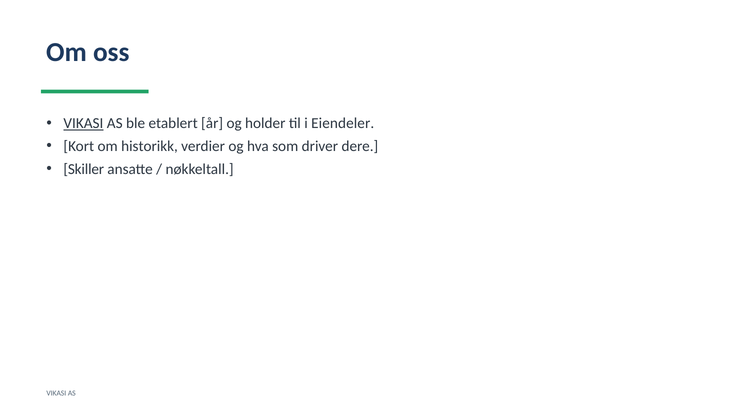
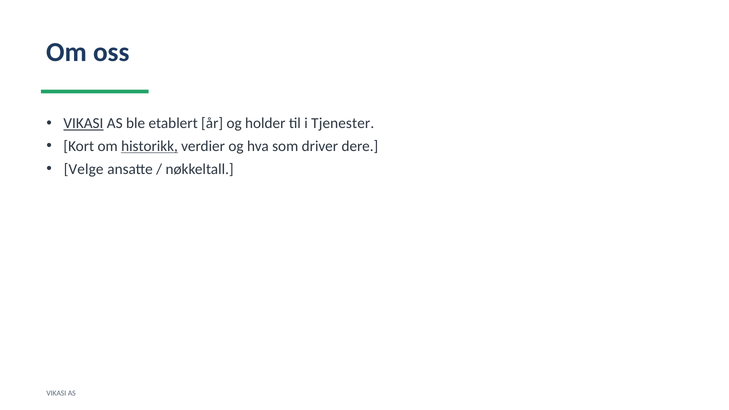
Eiendeler: Eiendeler -> Tjenester
historikk underline: none -> present
Skiller: Skiller -> Velge
